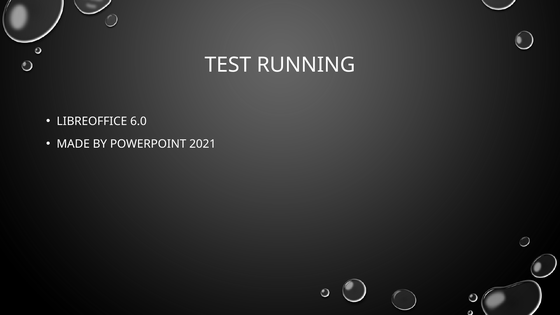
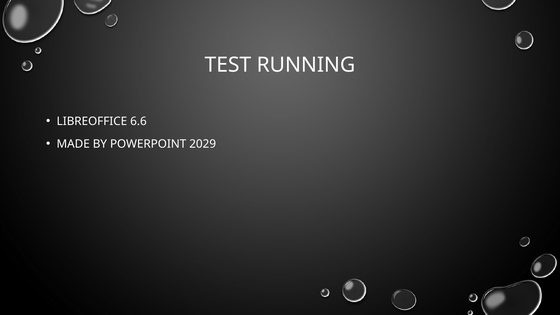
6.0: 6.0 -> 6.6
2021: 2021 -> 2029
